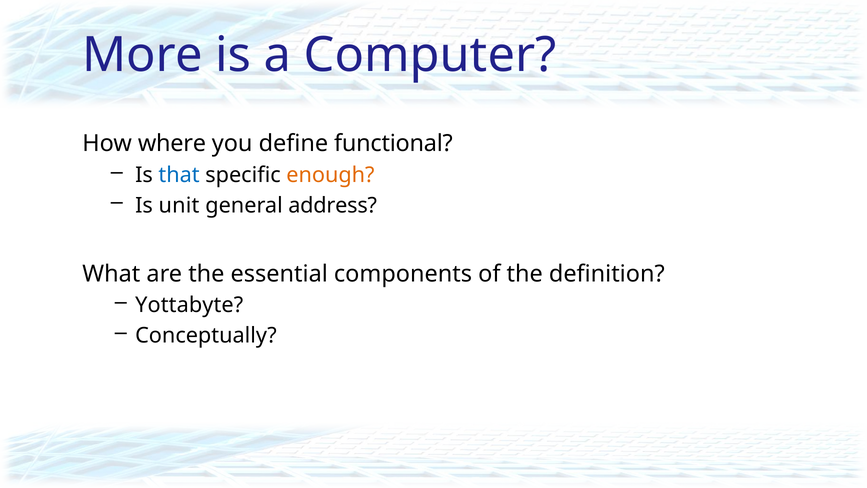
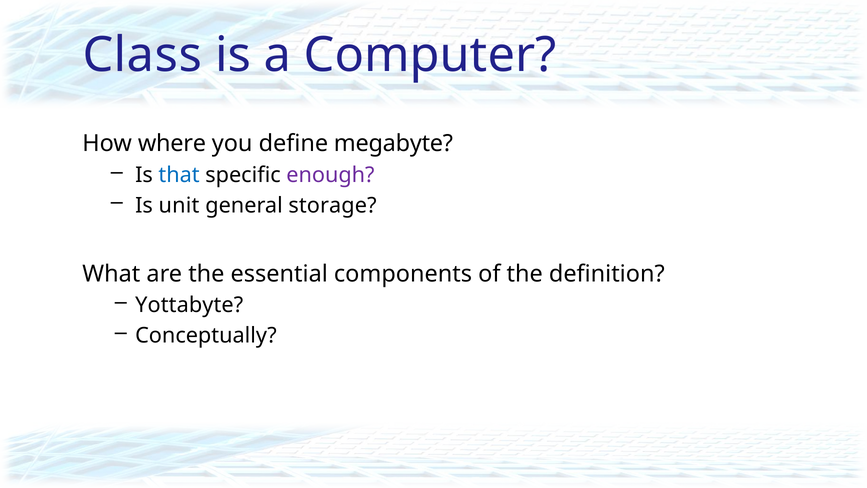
More: More -> Class
functional: functional -> megabyte
enough colour: orange -> purple
address: address -> storage
